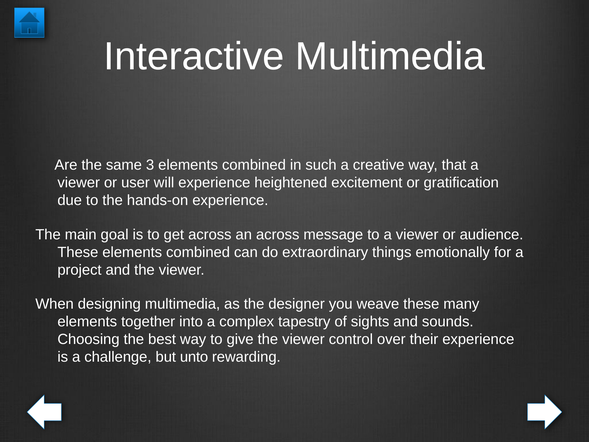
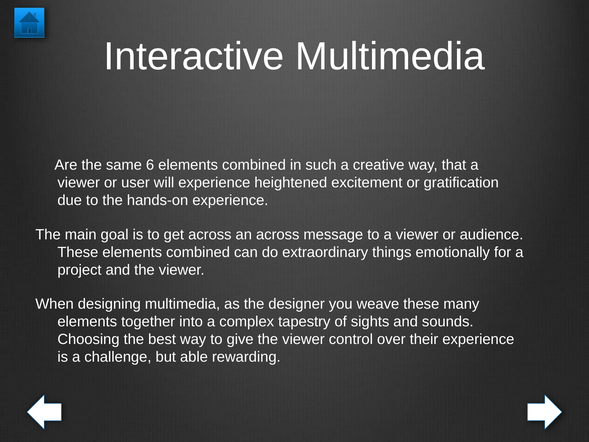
3: 3 -> 6
unto: unto -> able
